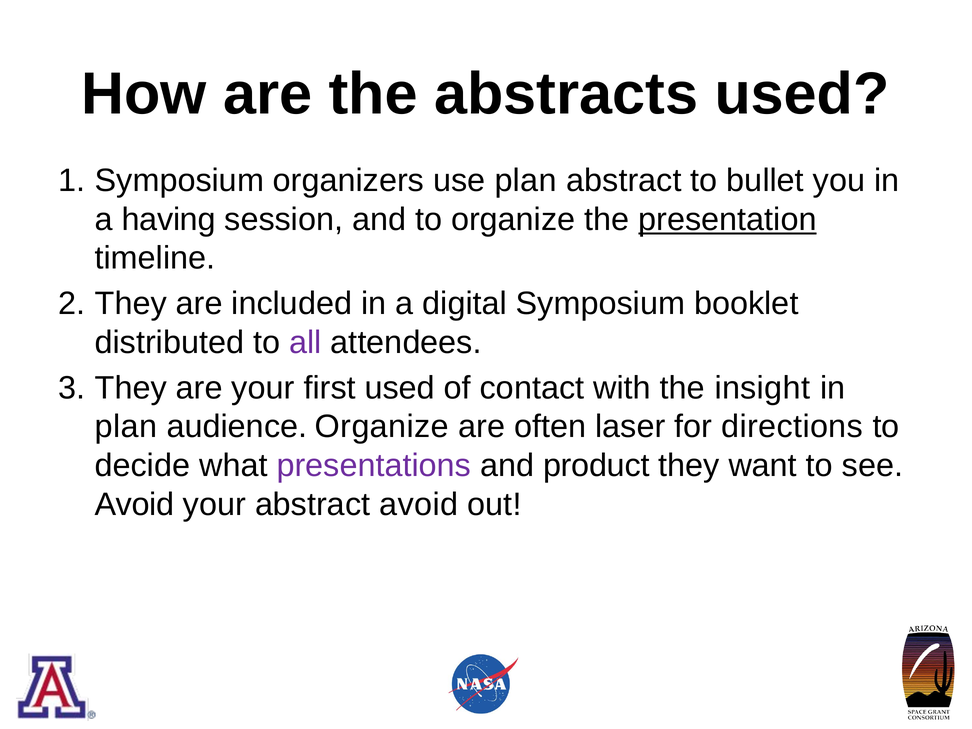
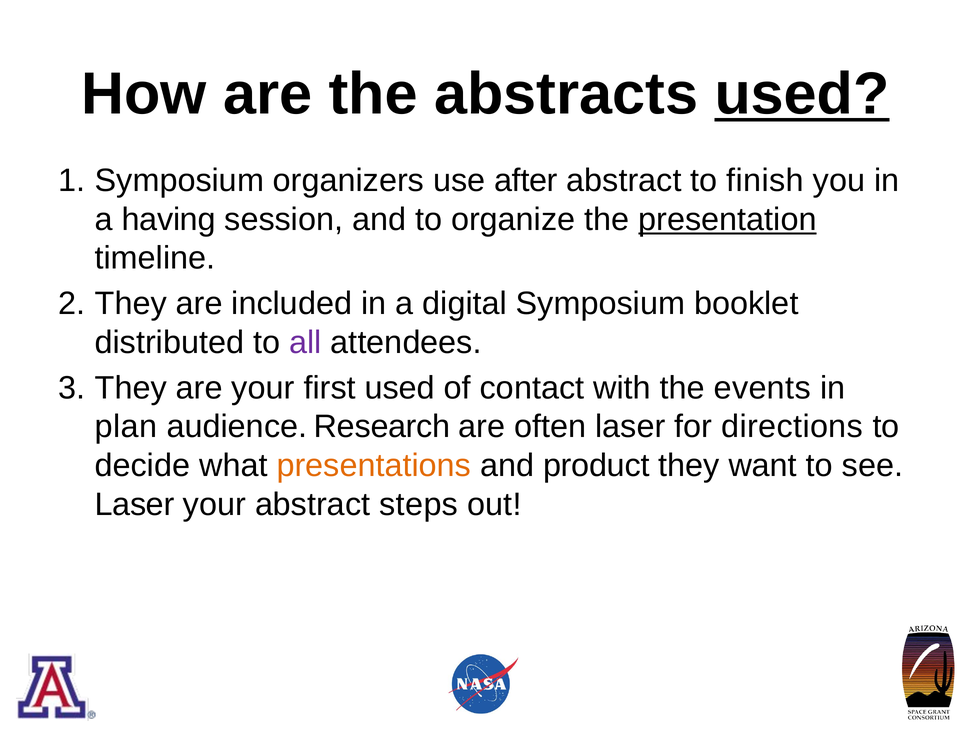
used at (802, 94) underline: none -> present
use plan: plan -> after
bullet: bullet -> finish
insight: insight -> events
audience Organize: Organize -> Research
presentations colour: purple -> orange
Avoid at (135, 504): Avoid -> Laser
abstract avoid: avoid -> steps
